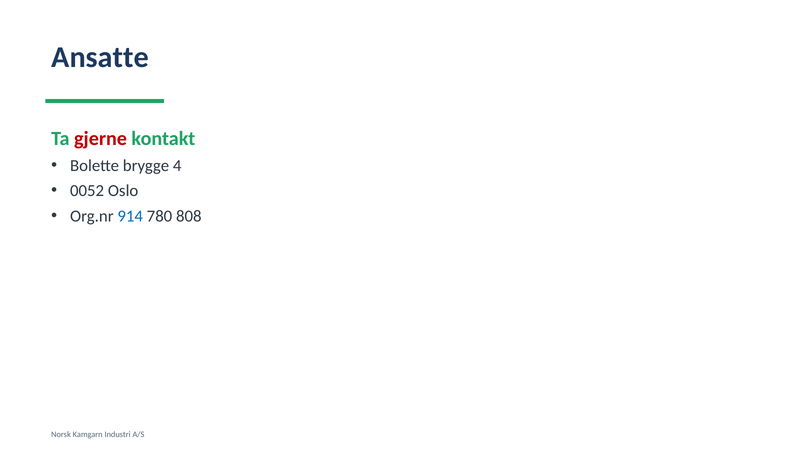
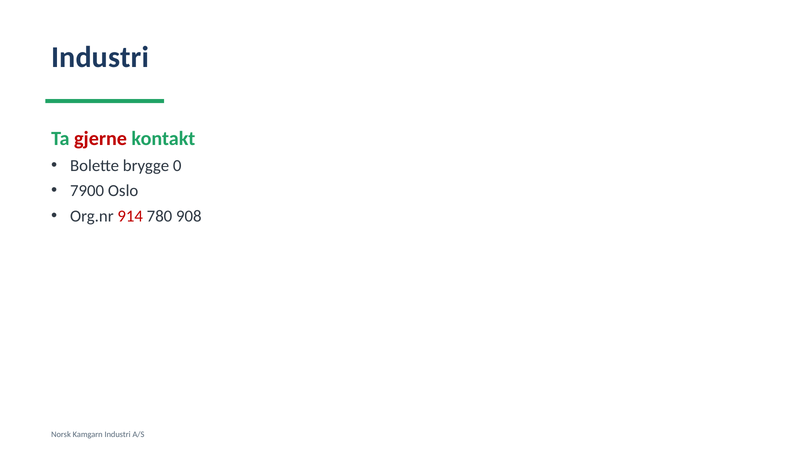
Ansatte at (100, 57): Ansatte -> Industri
4: 4 -> 0
0052: 0052 -> 7900
914 colour: blue -> red
808: 808 -> 908
